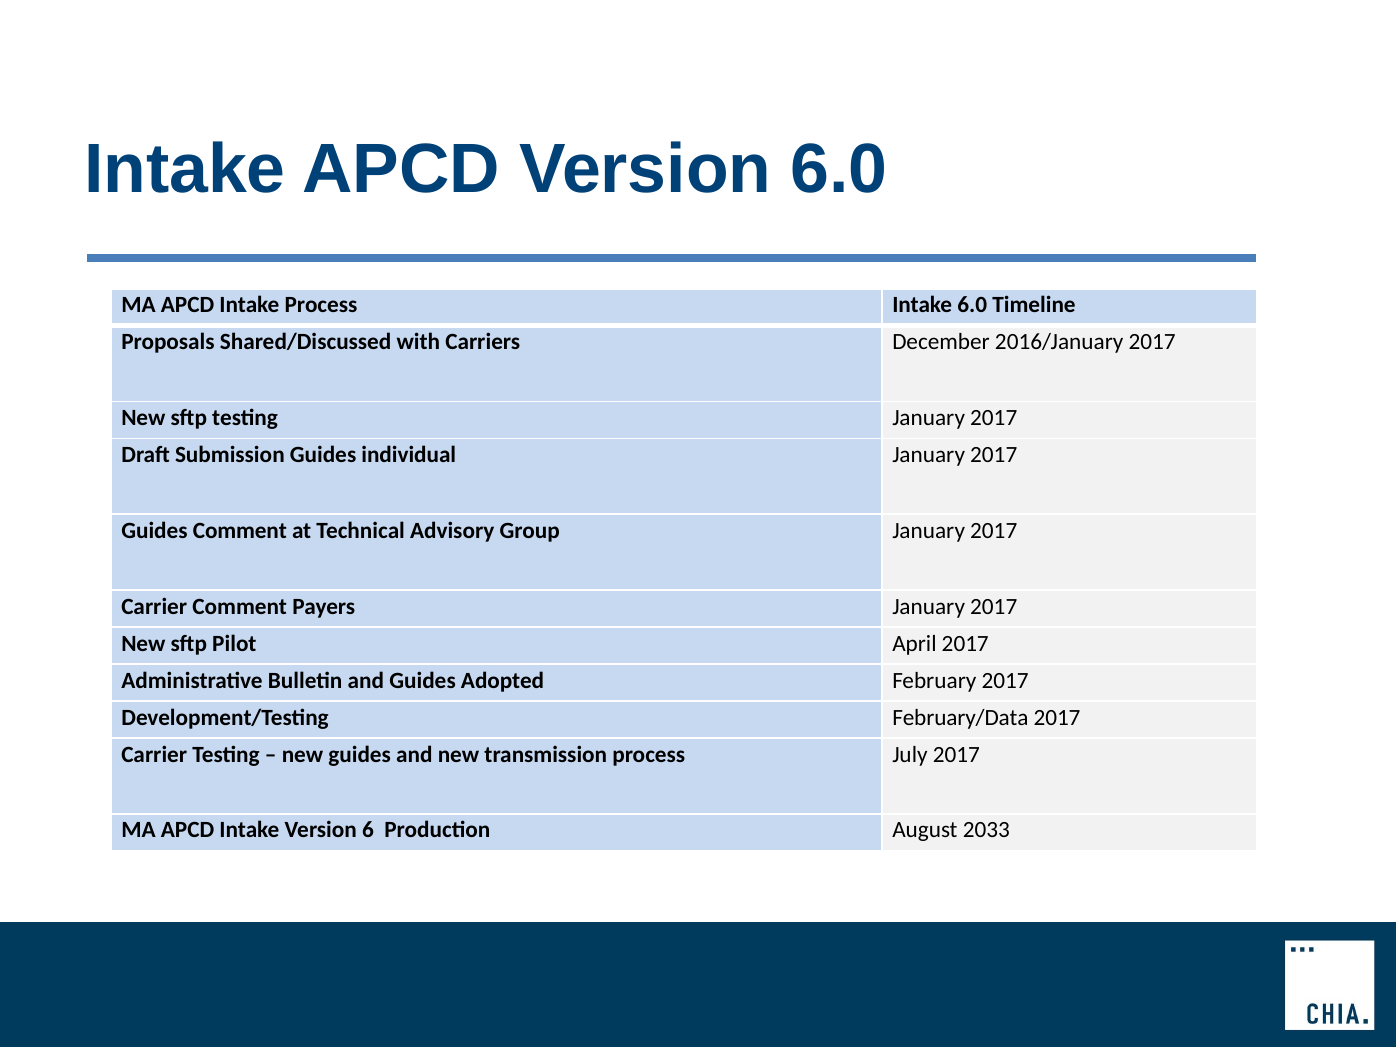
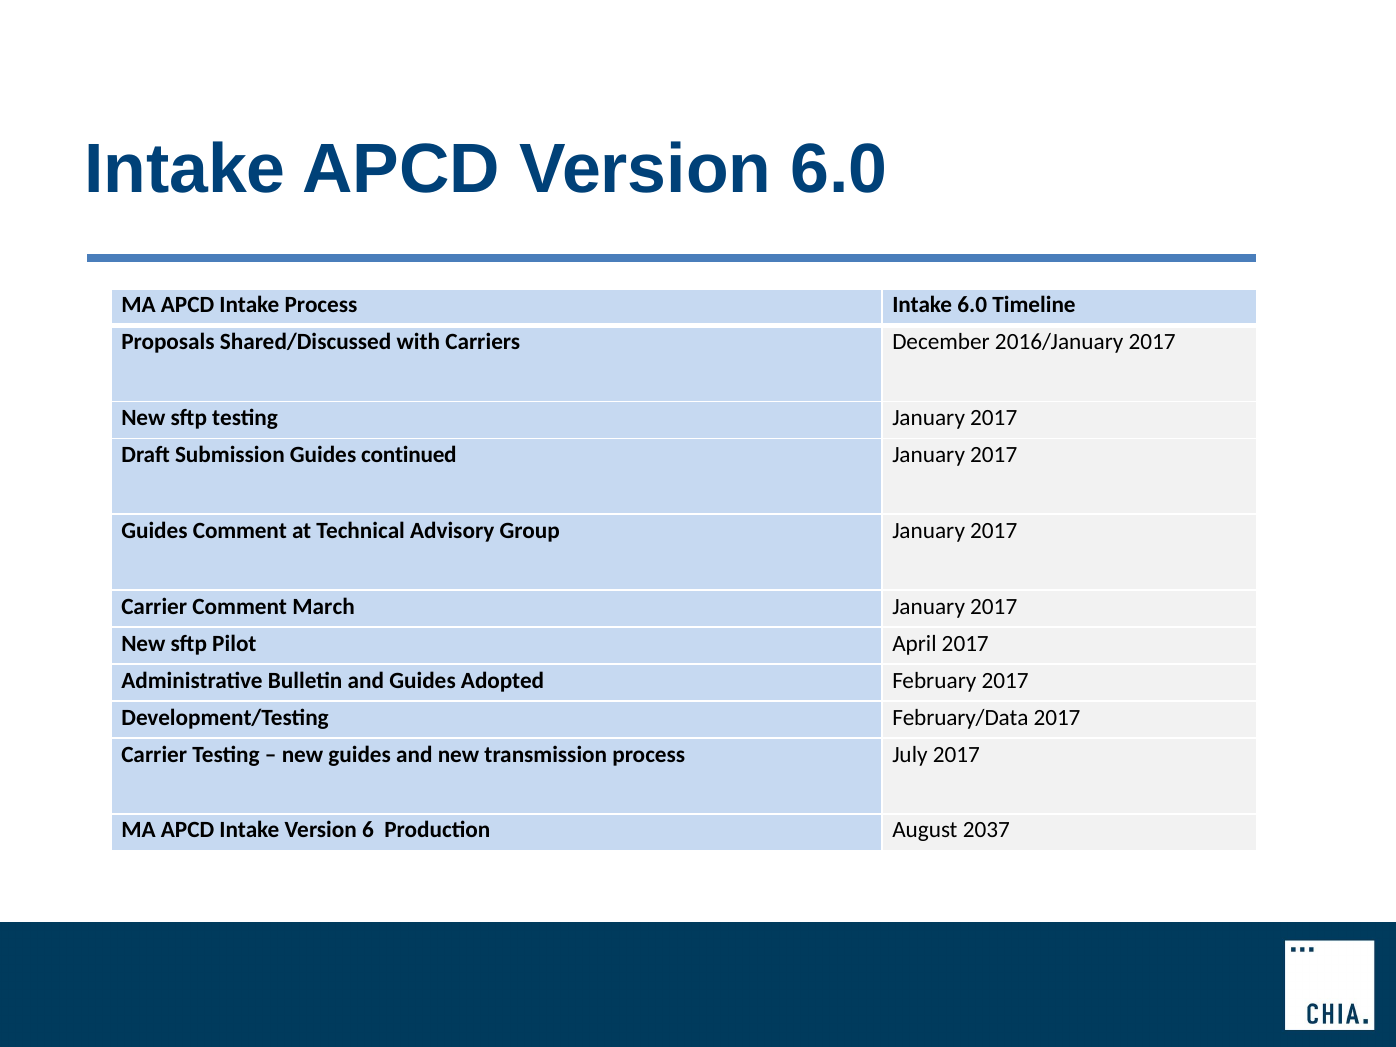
individual: individual -> continued
Payers: Payers -> March
2033: 2033 -> 2037
